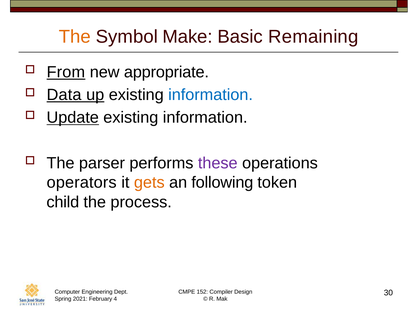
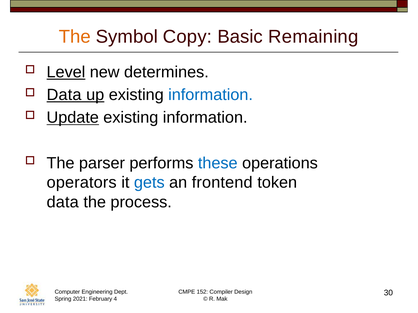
Make: Make -> Copy
From: From -> Level
appropriate: appropriate -> determines
these colour: purple -> blue
gets colour: orange -> blue
following: following -> frontend
child at (63, 202): child -> data
